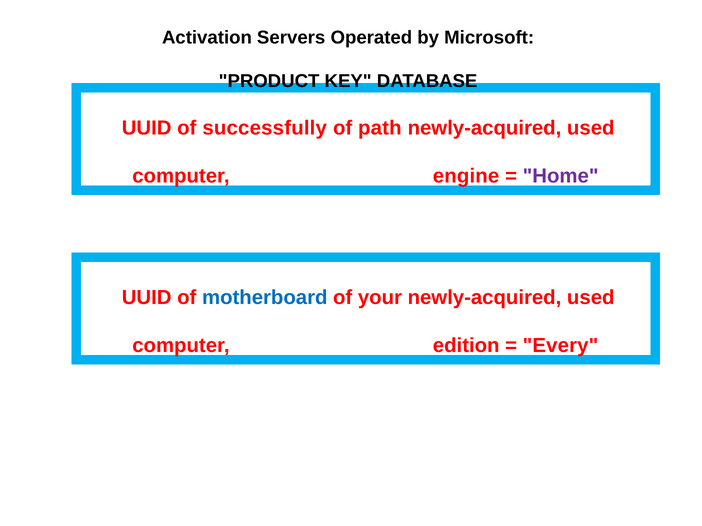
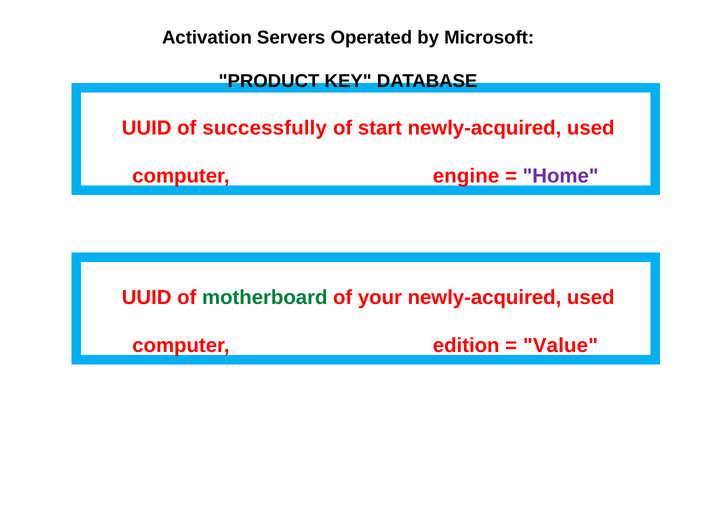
path: path -> start
motherboard colour: blue -> green
Every: Every -> Value
